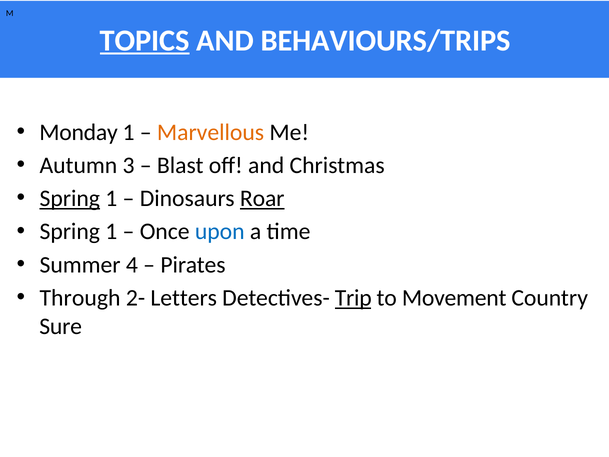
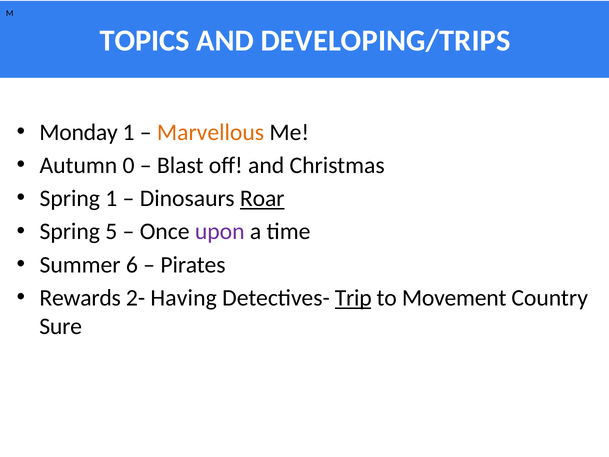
TOPICS underline: present -> none
BEHAVIOURS/TRIPS: BEHAVIOURS/TRIPS -> DEVELOPING/TRIPS
3: 3 -> 0
Spring at (70, 198) underline: present -> none
1 at (111, 231): 1 -> 5
upon colour: blue -> purple
4: 4 -> 6
Through: Through -> Rewards
Letters: Letters -> Having
